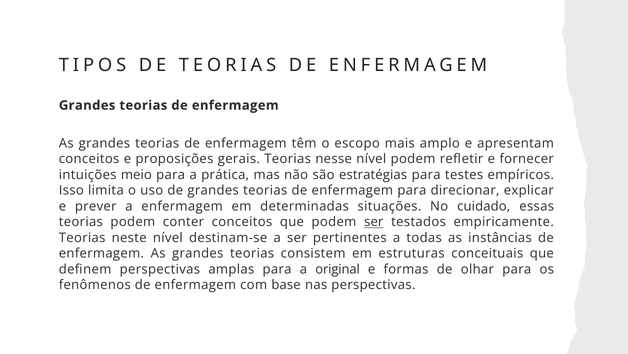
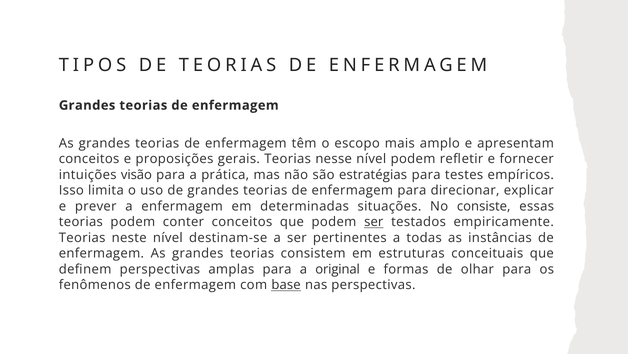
meio: meio -> visão
cuidado: cuidado -> consiste
base underline: none -> present
